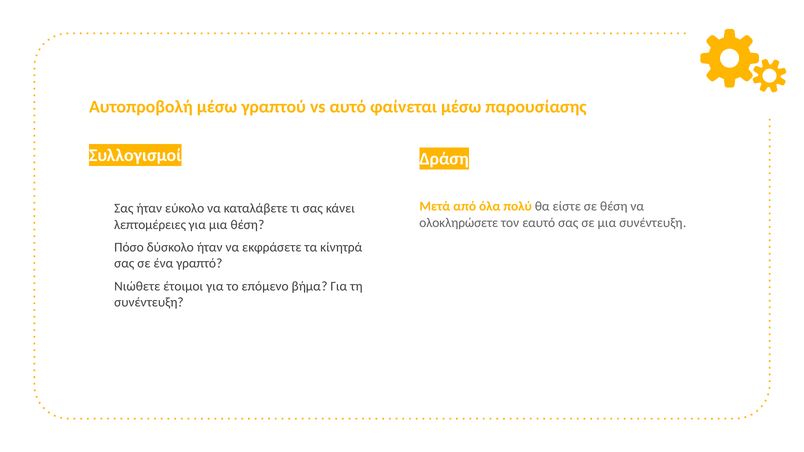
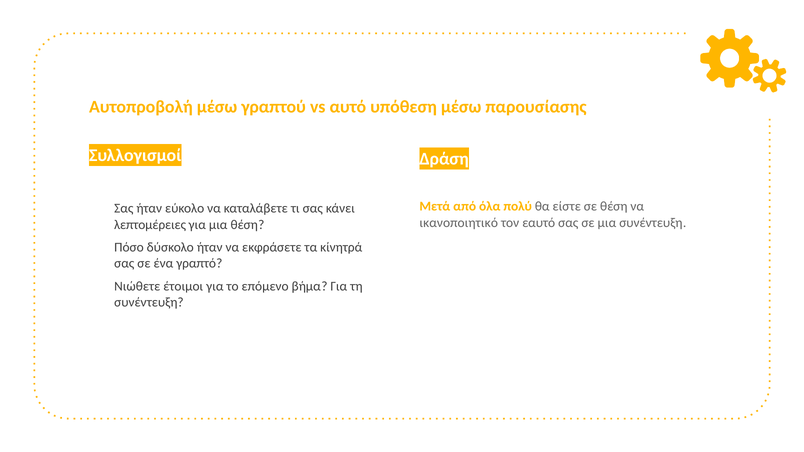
φαίνεται: φαίνεται -> υπόθεση
ολοκληρώσετε: ολοκληρώσετε -> ικανοποιητικό
